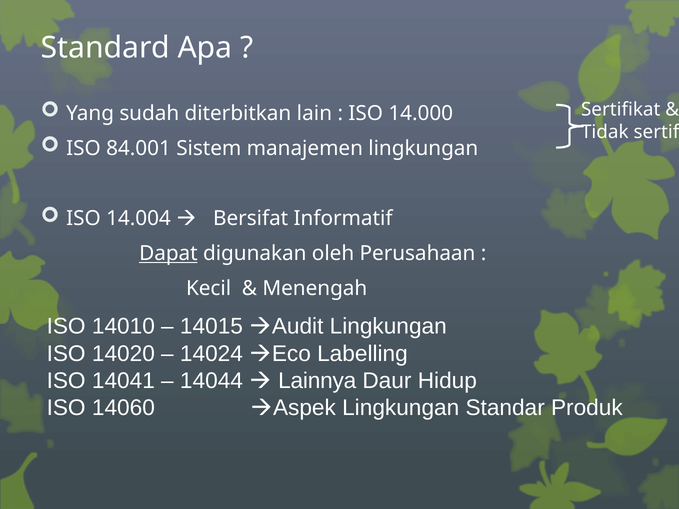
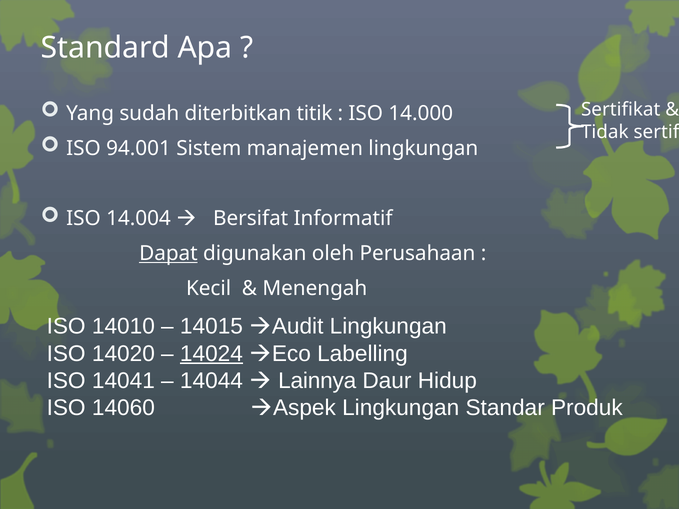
lain: lain -> titik
84.001: 84.001 -> 94.001
14024 underline: none -> present
